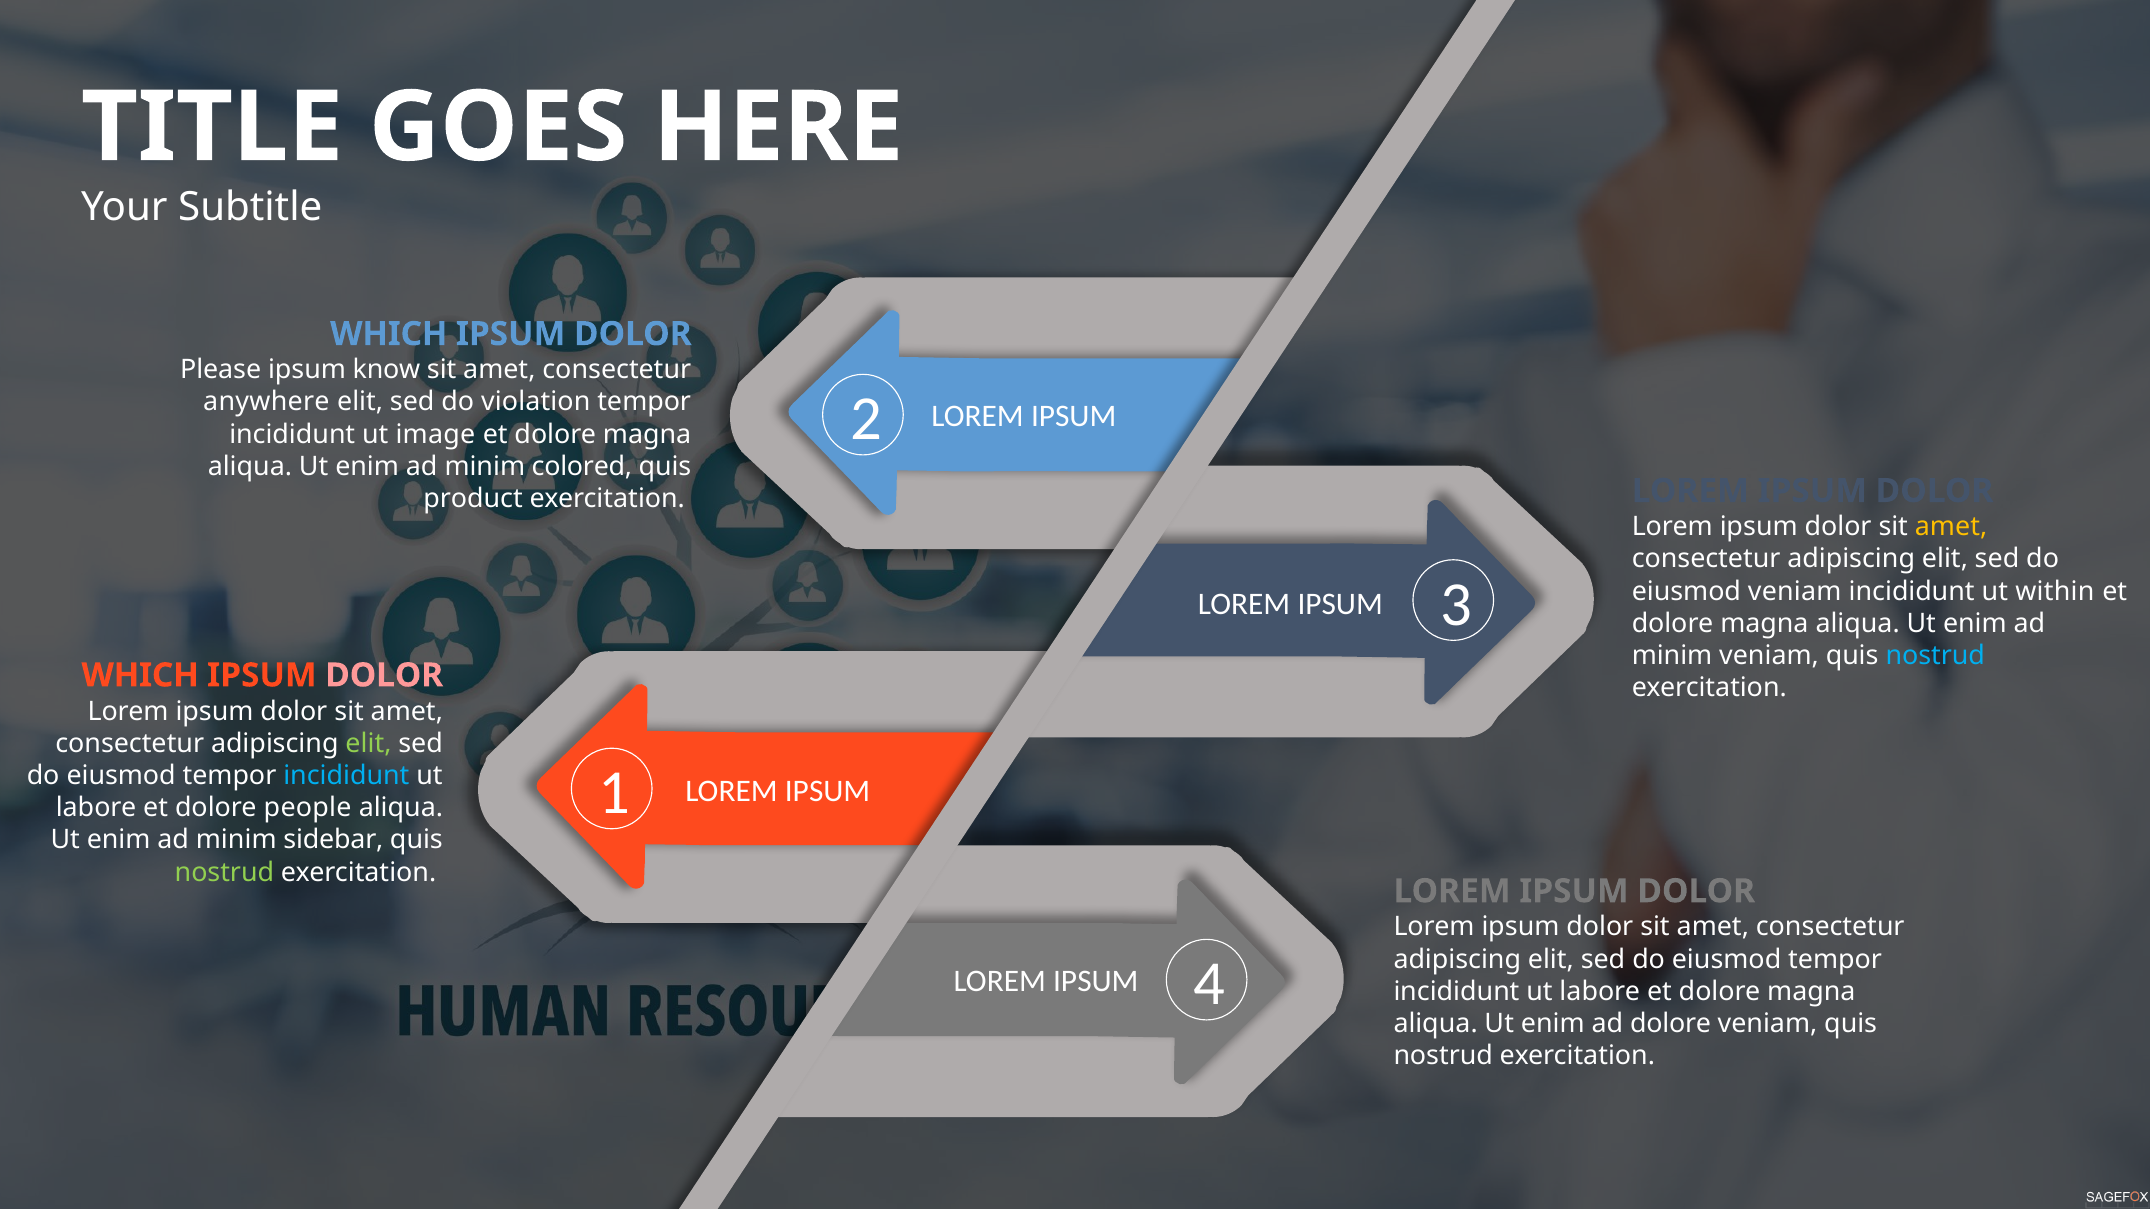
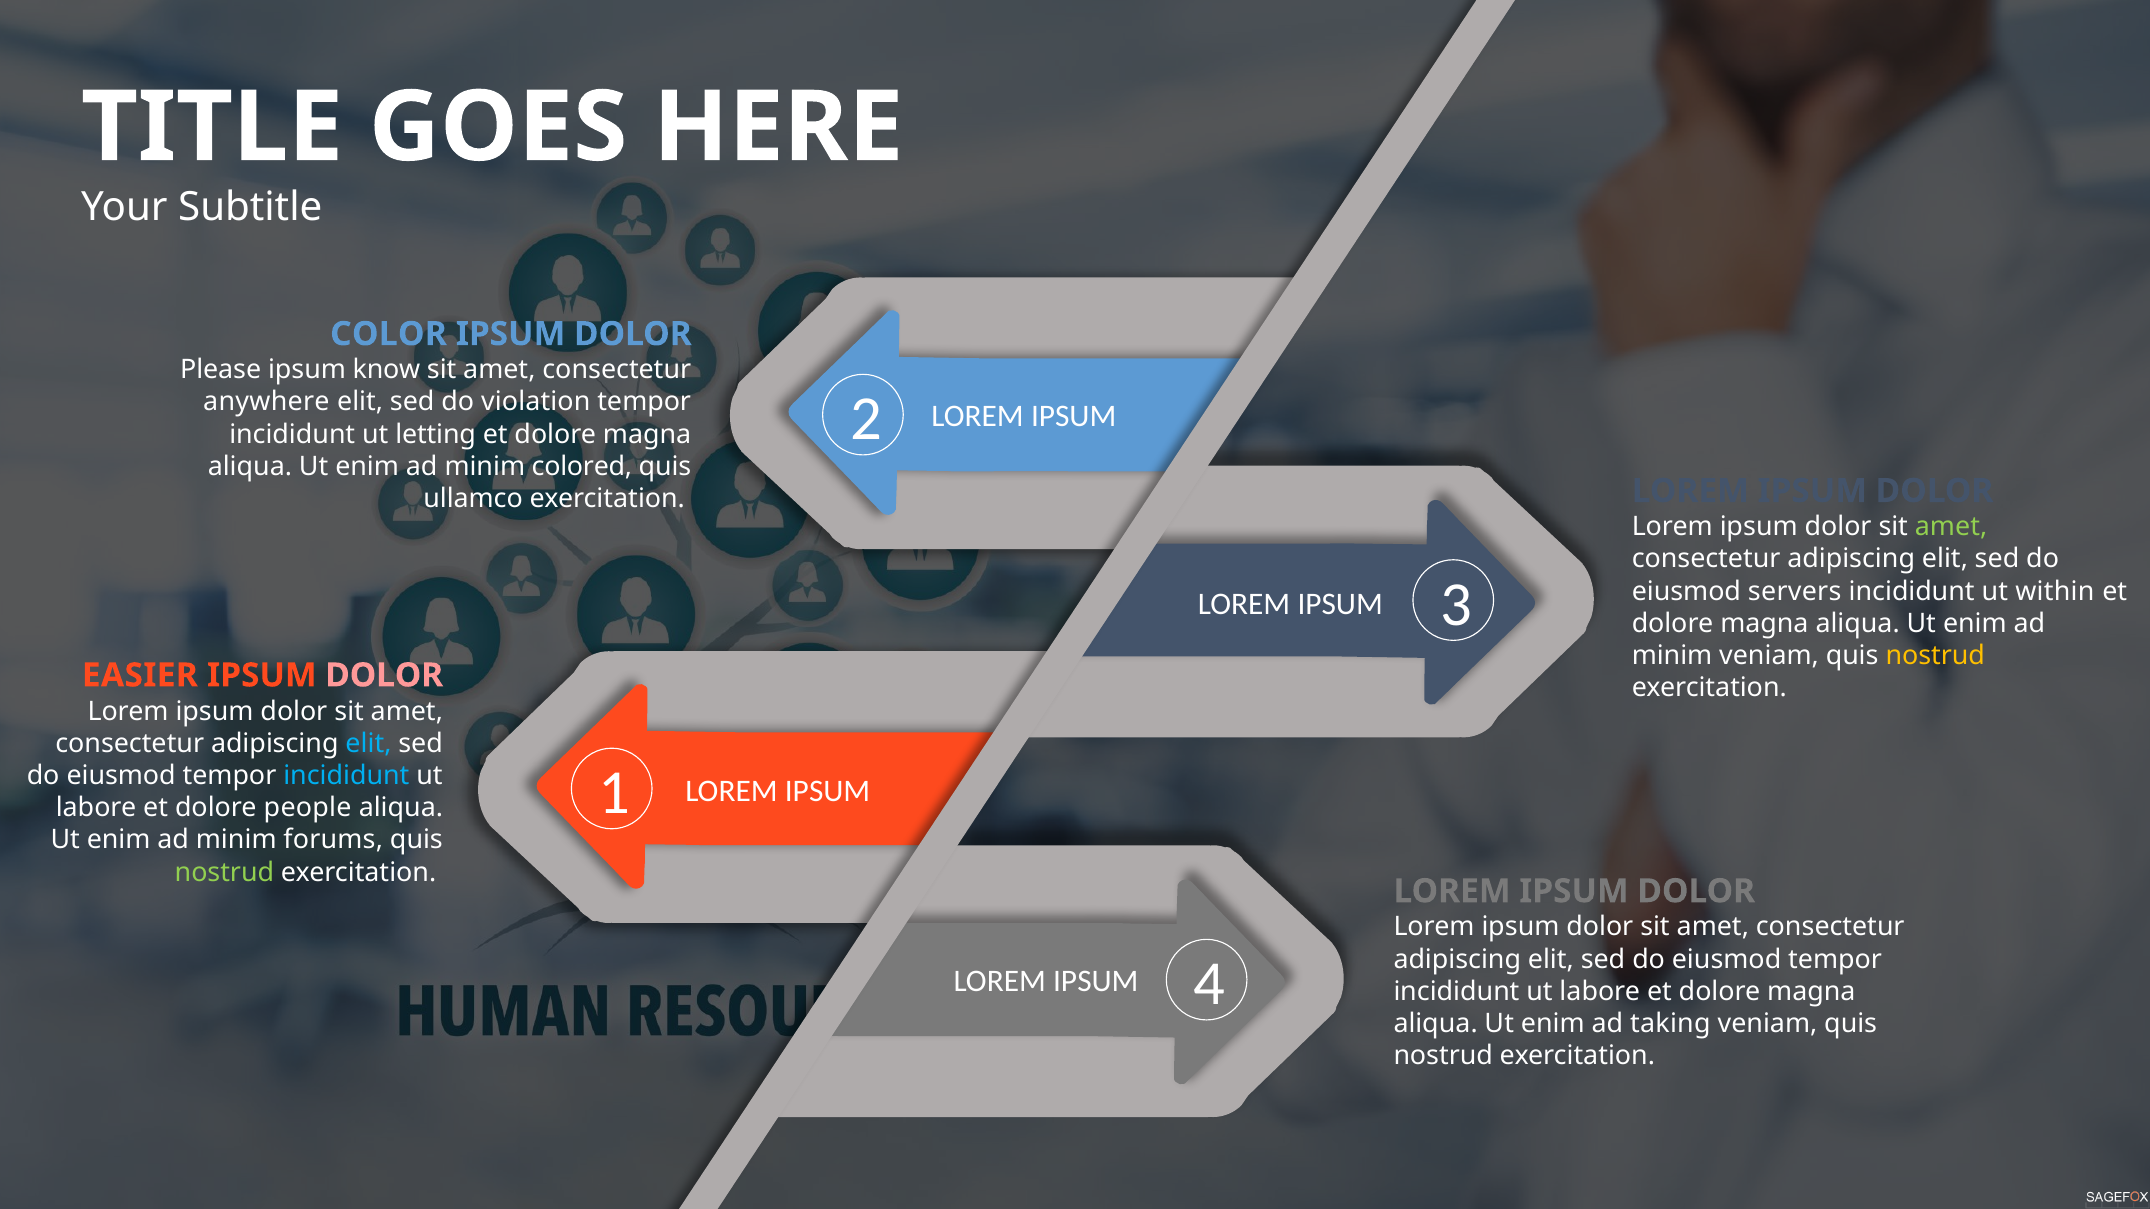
WHICH at (389, 334): WHICH -> COLOR
image: image -> letting
product: product -> ullamco
amet at (1951, 527) colour: yellow -> light green
eiusmod veniam: veniam -> servers
nostrud at (1935, 656) colour: light blue -> yellow
WHICH at (140, 676): WHICH -> EASIER
elit at (368, 744) colour: light green -> light blue
sidebar: sidebar -> forums
ad dolore: dolore -> taking
